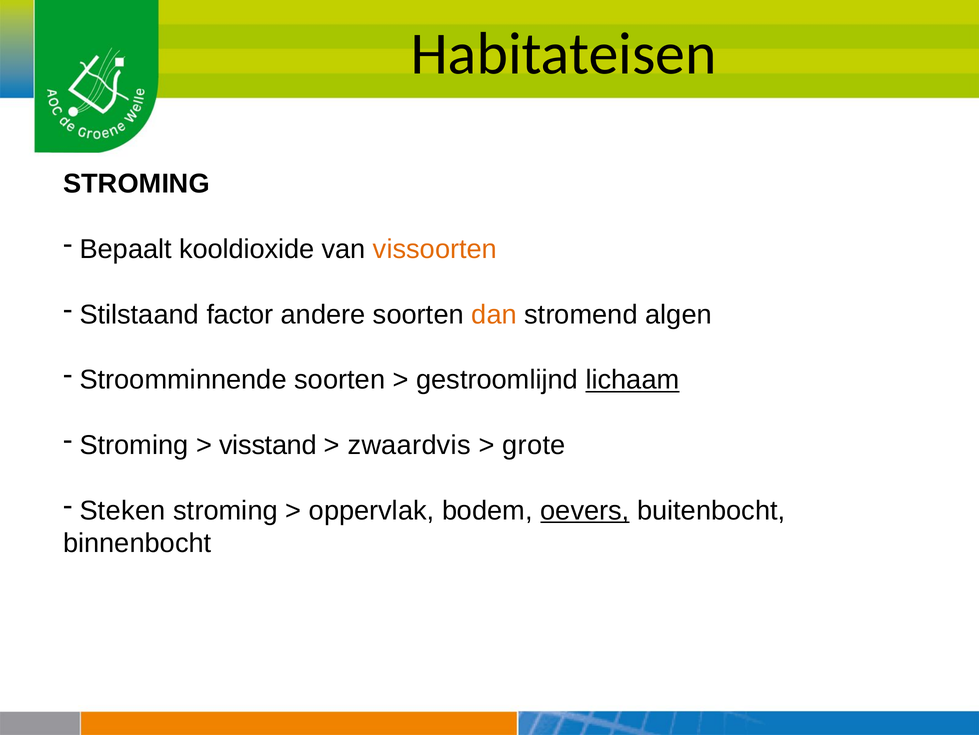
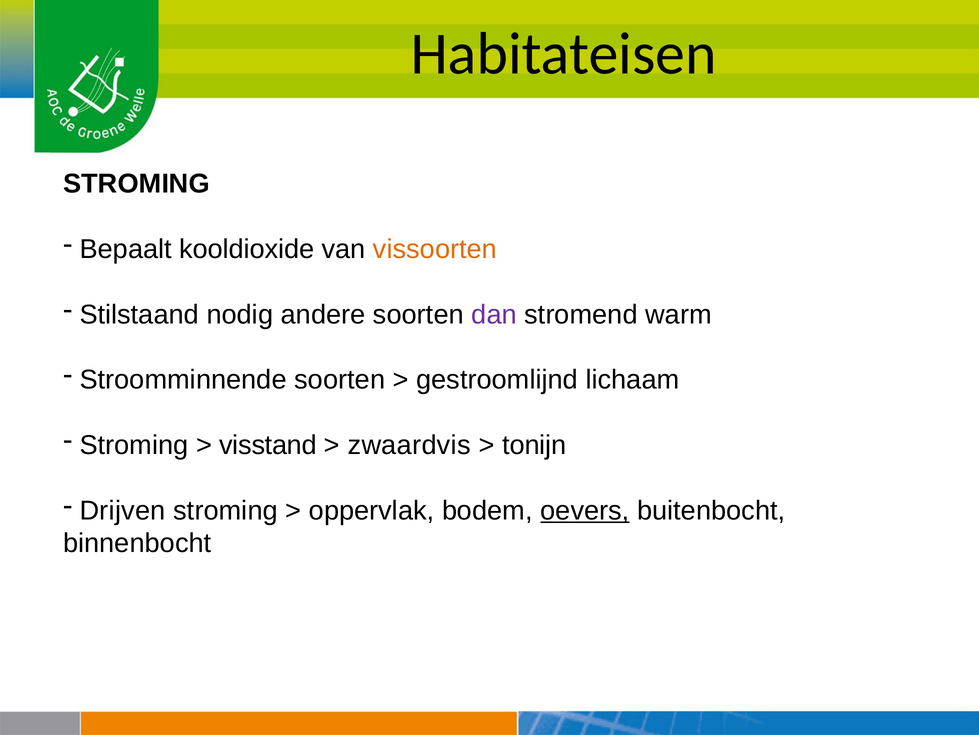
factor: factor -> nodig
dan colour: orange -> purple
algen: algen -> warm
lichaam underline: present -> none
grote: grote -> tonijn
Steken: Steken -> Drijven
